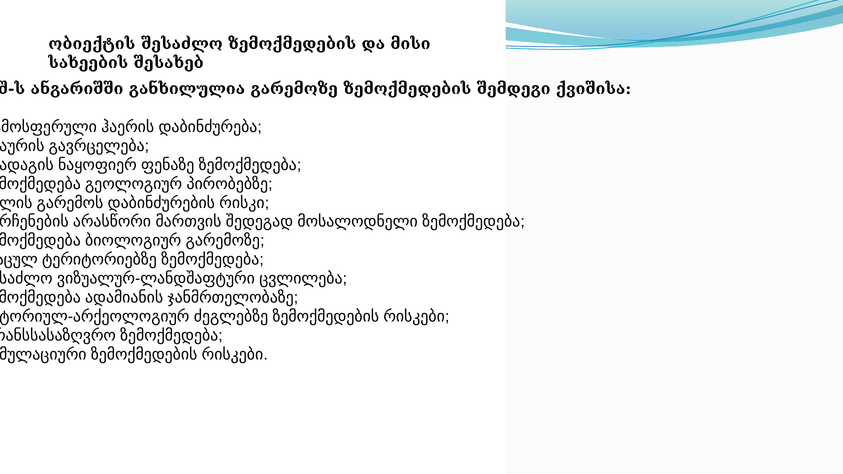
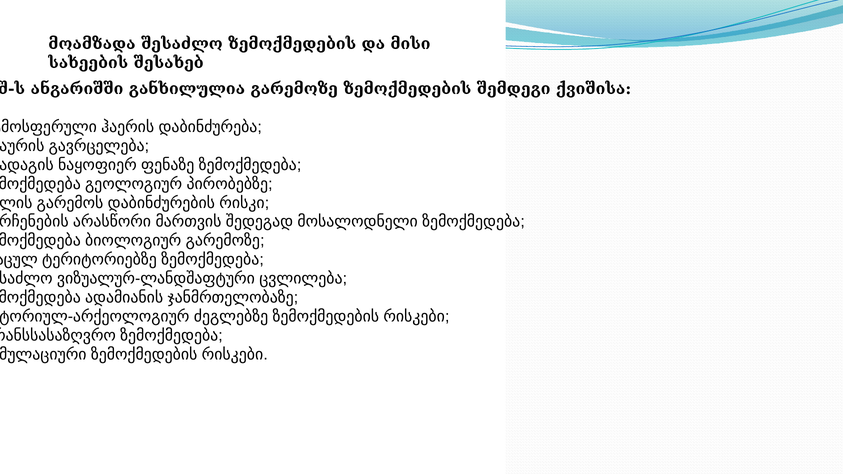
ობიექტის: ობიექტის -> მოამზადა
